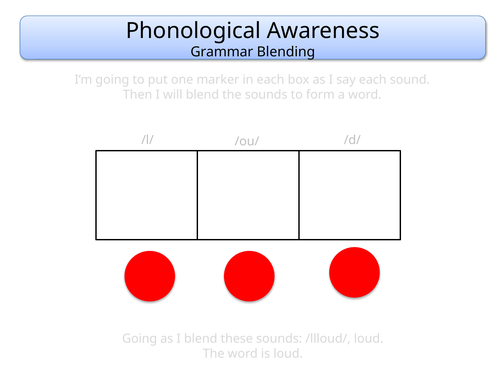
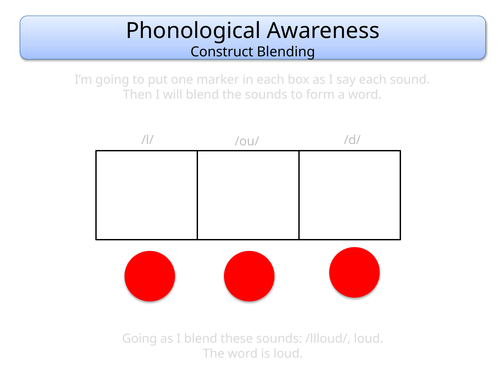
Grammar: Grammar -> Construct
